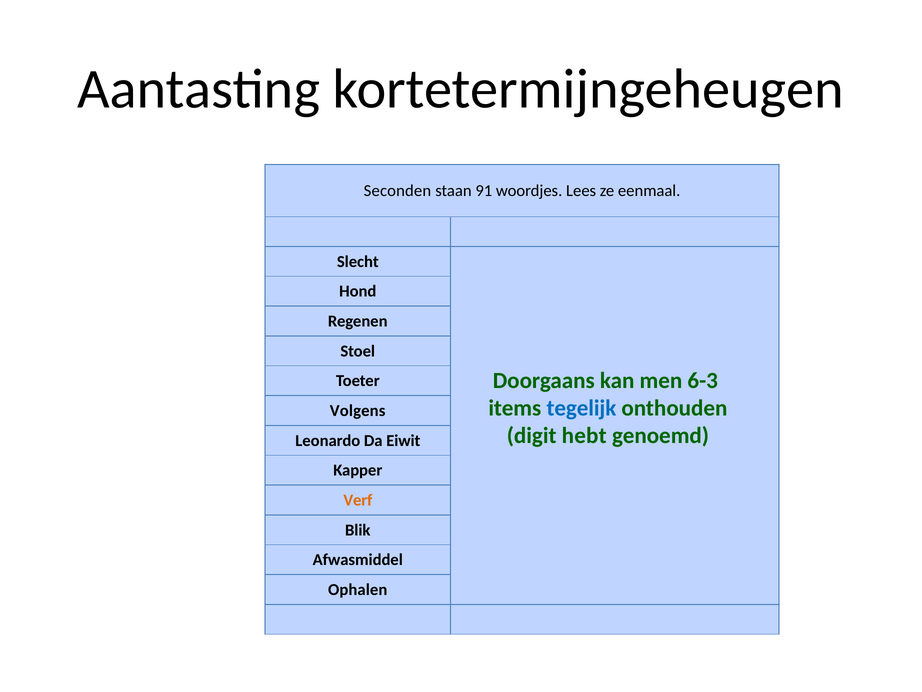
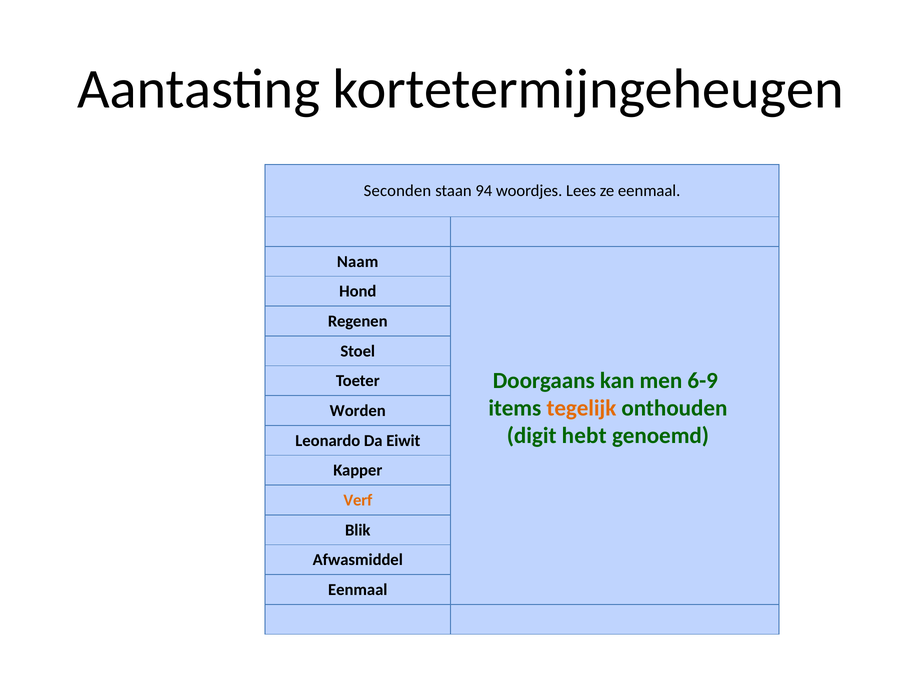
91: 91 -> 94
Slecht: Slecht -> Naam
6-3: 6-3 -> 6-9
tegelijk colour: blue -> orange
Volgens: Volgens -> Worden
Ophalen at (358, 589): Ophalen -> Eenmaal
